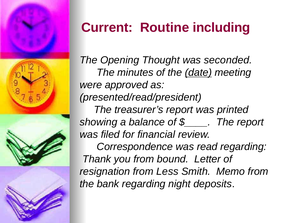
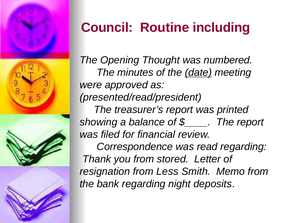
Current: Current -> Council
seconded: seconded -> numbered
bound: bound -> stored
